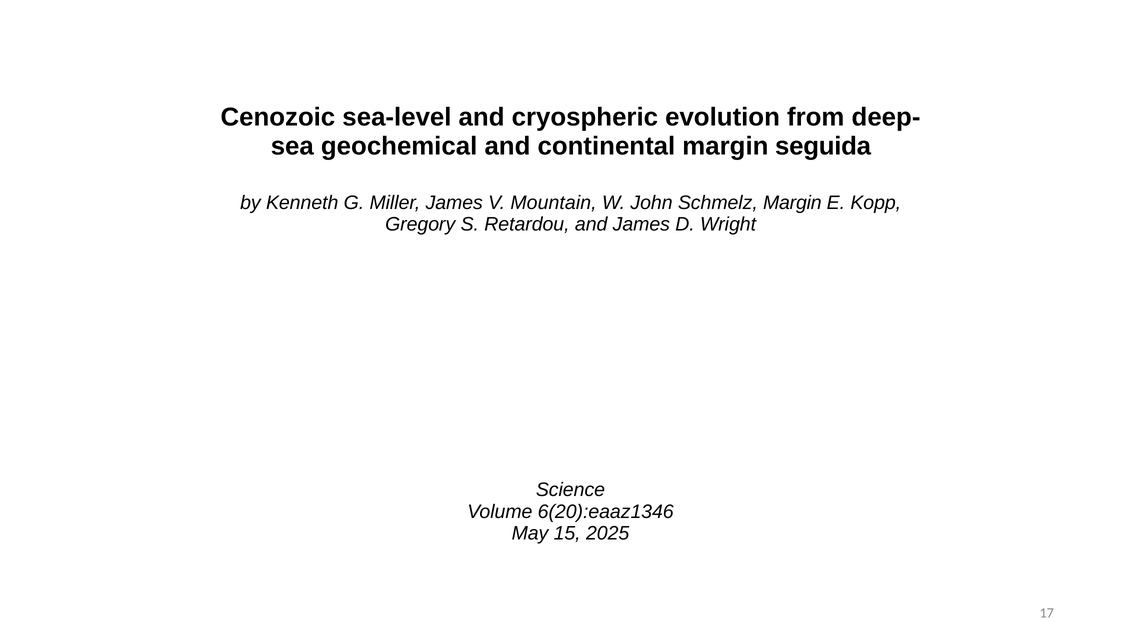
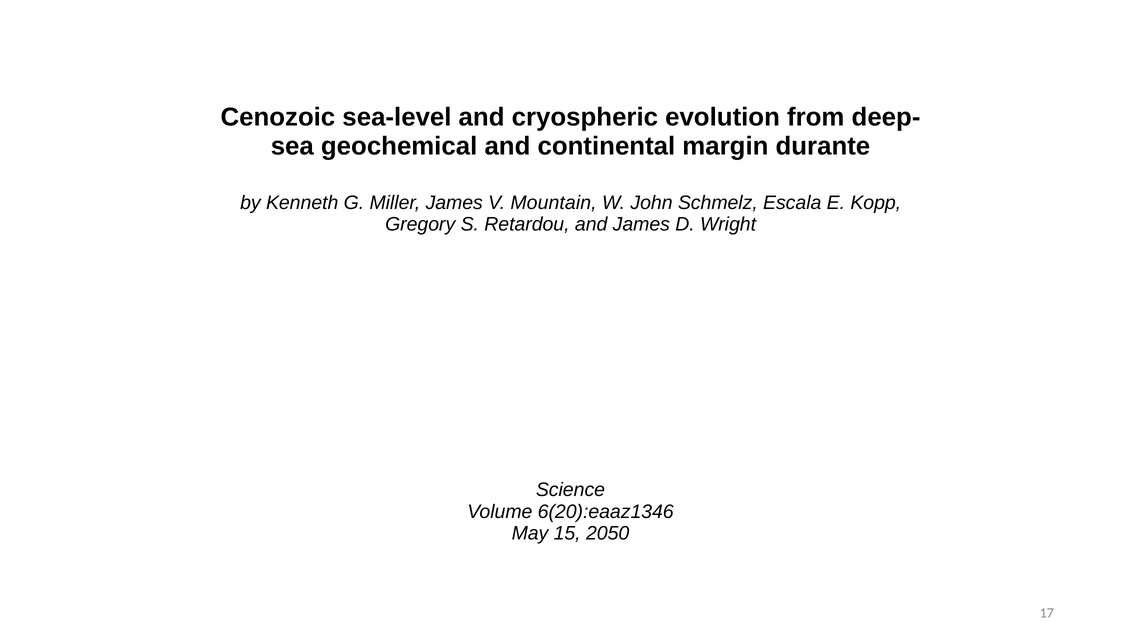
seguida: seguida -> durante
Schmelz Margin: Margin -> Escala
2025: 2025 -> 2050
